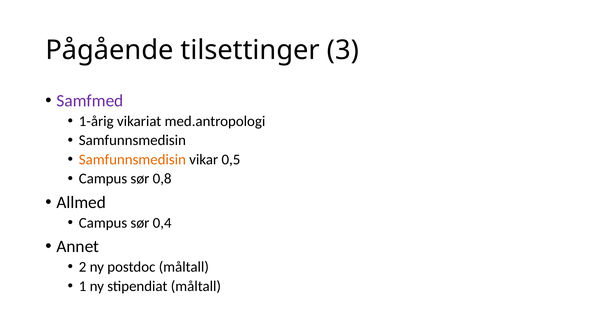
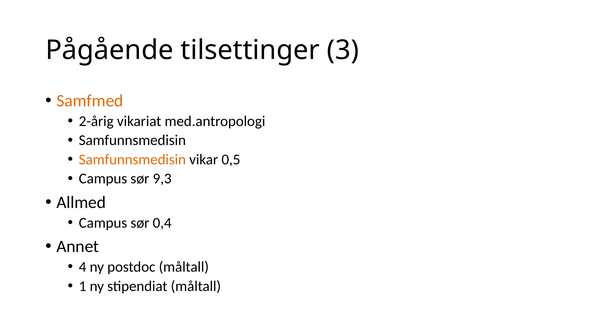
Samfmed colour: purple -> orange
1-årig: 1-årig -> 2-årig
0,8: 0,8 -> 9,3
2: 2 -> 4
